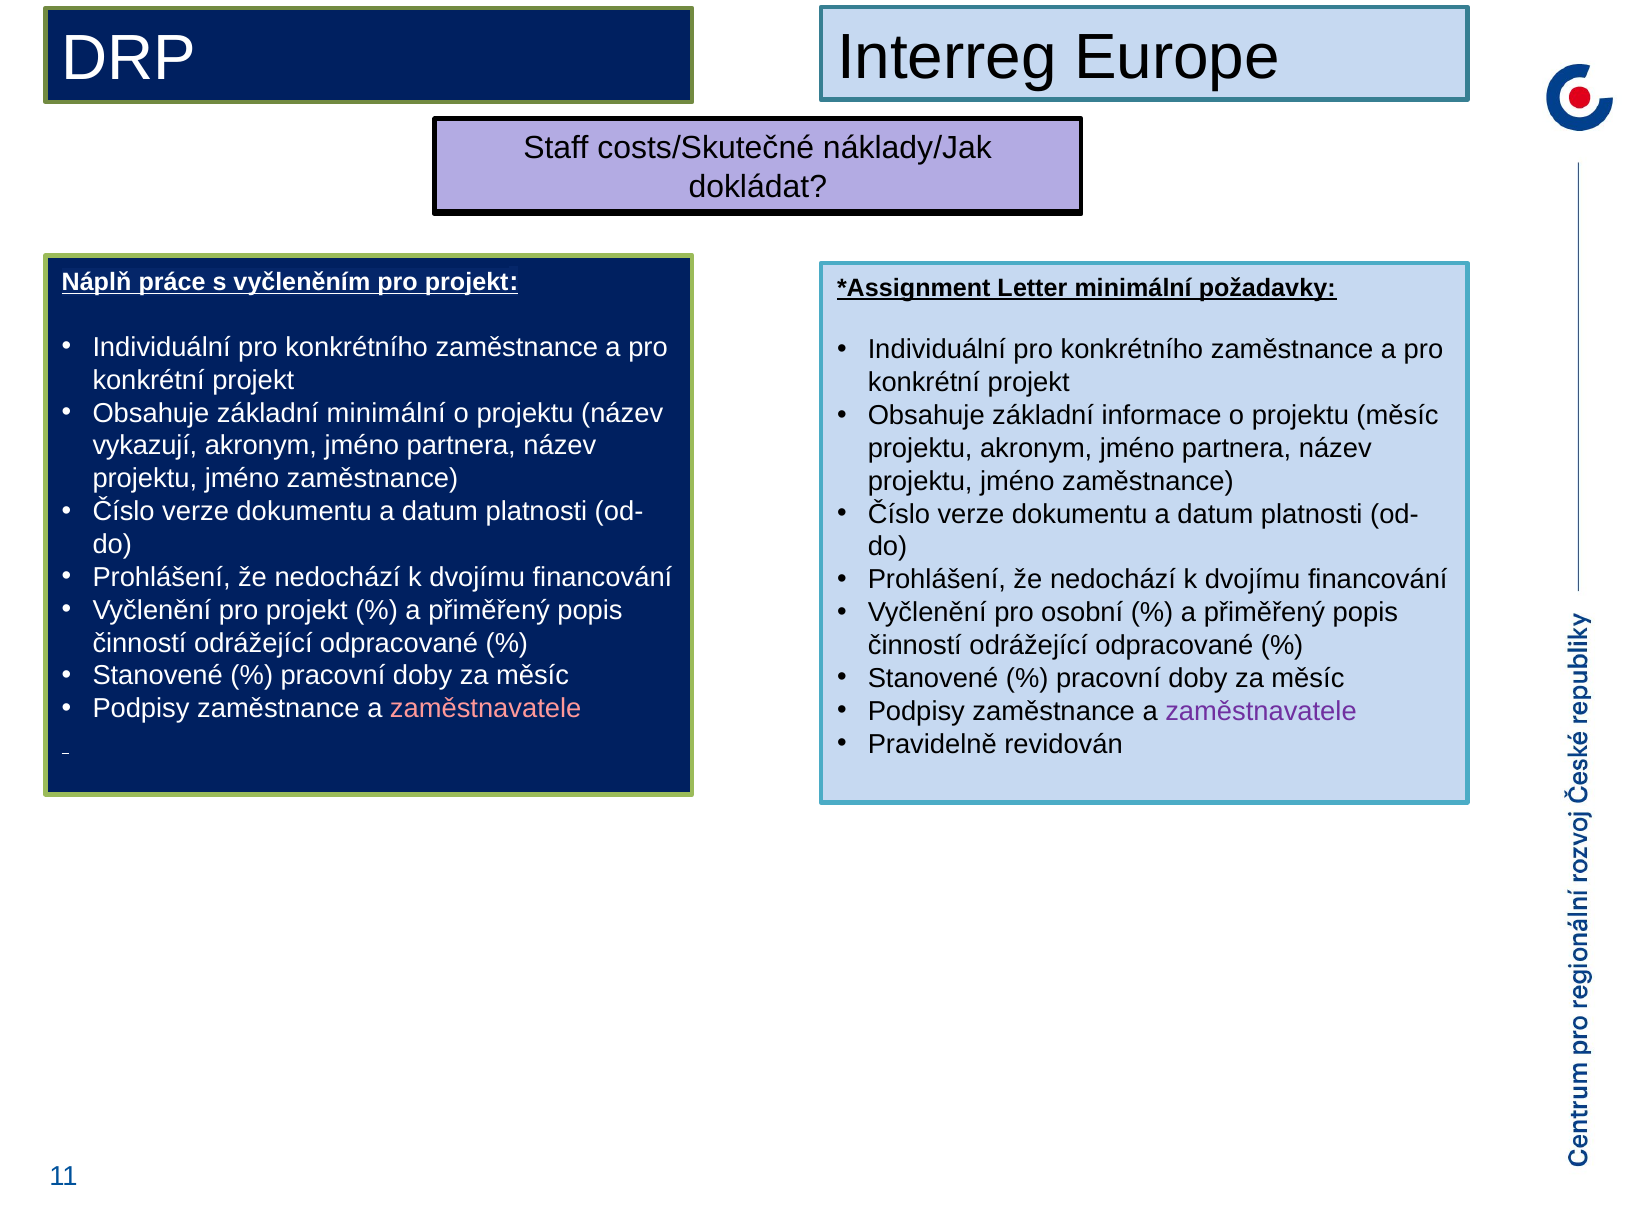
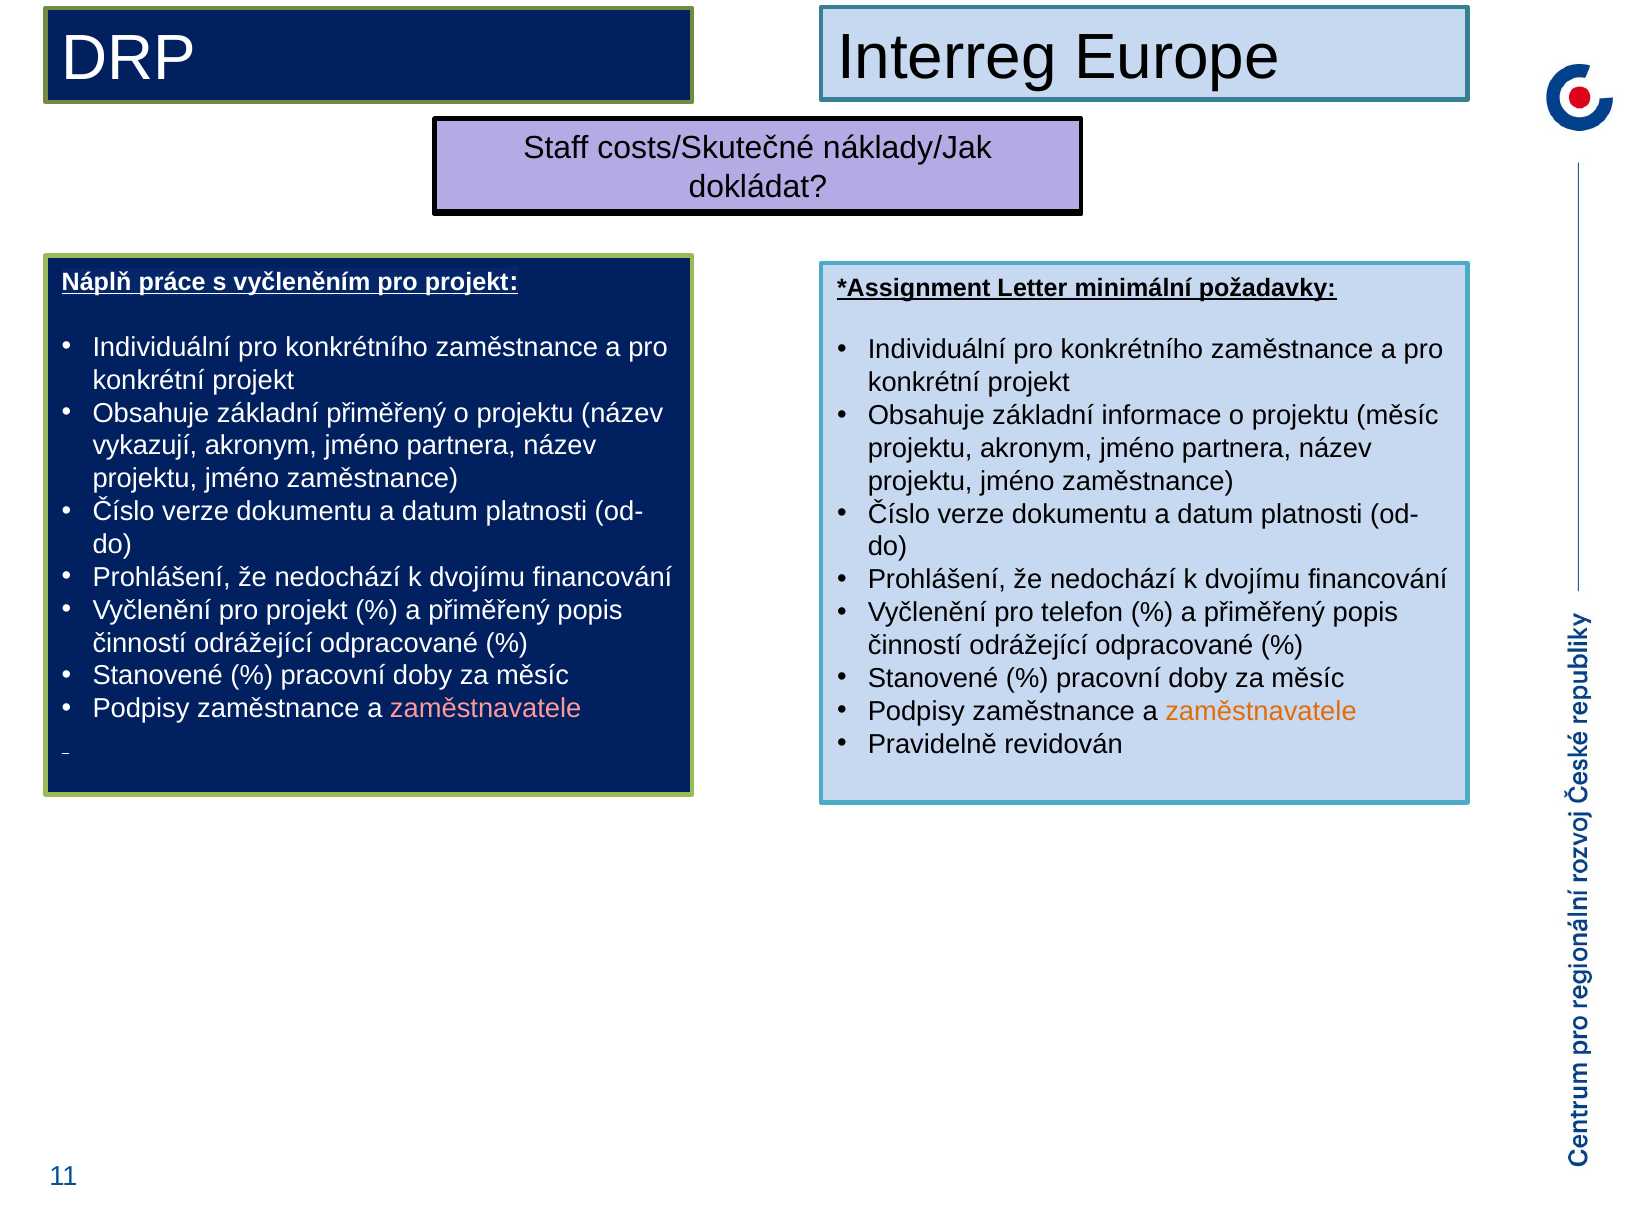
základní minimální: minimální -> přiměřený
osobní: osobní -> telefon
zaměstnavatele at (1261, 711) colour: purple -> orange
